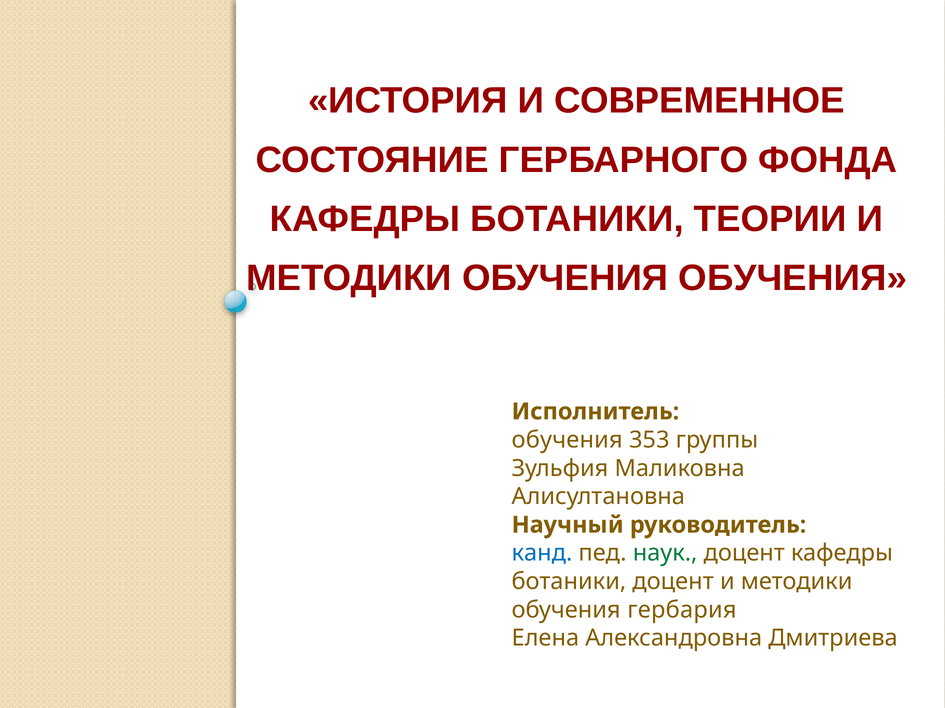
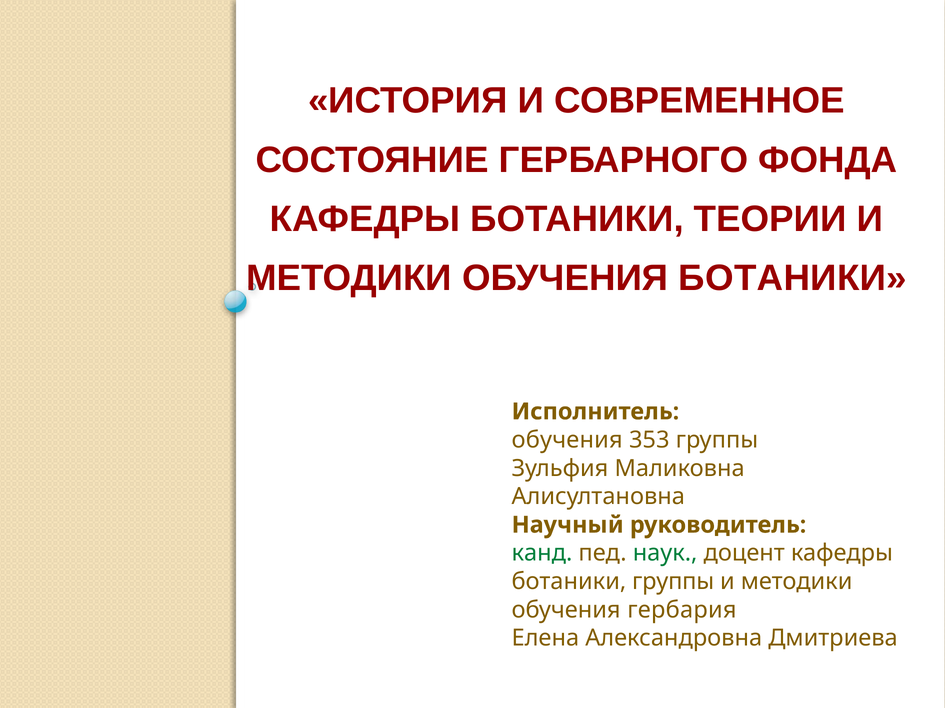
ОБУЧЕНИЯ ОБУЧЕНИЯ: ОБУЧЕНИЯ -> БОТАНИКИ
канд colour: blue -> green
ботаники доцент: доцент -> группы
